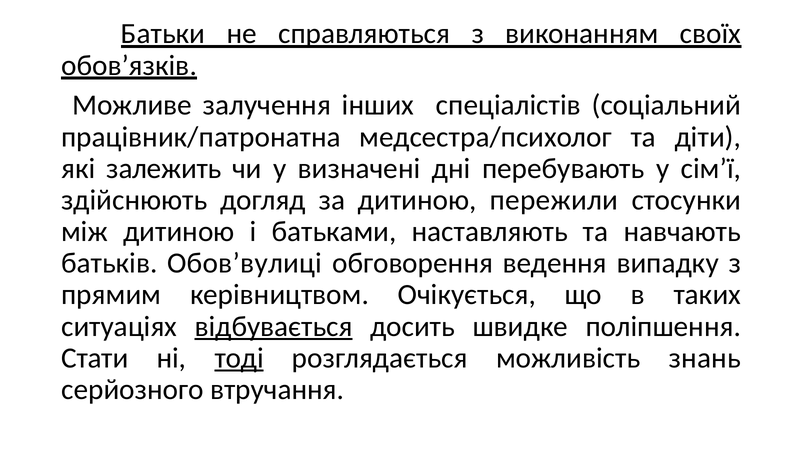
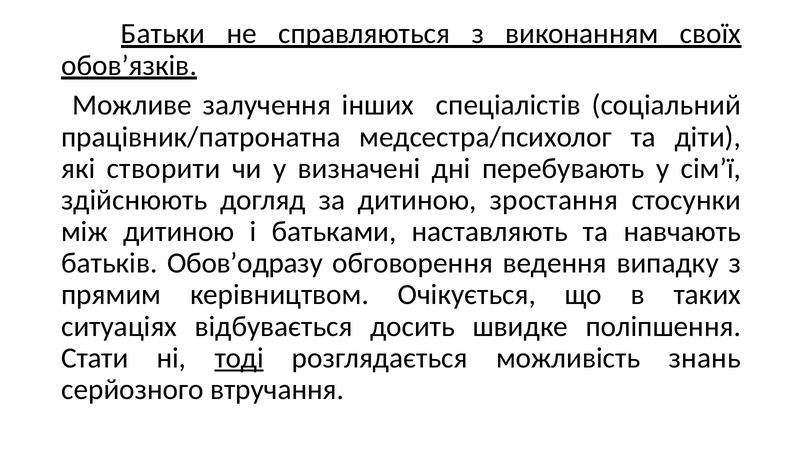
залежить: залежить -> створити
пережили: пережили -> зростання
Обов’вулиці: Обов’вулиці -> Обов’одразу
відбувається underline: present -> none
